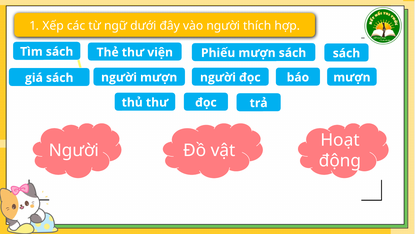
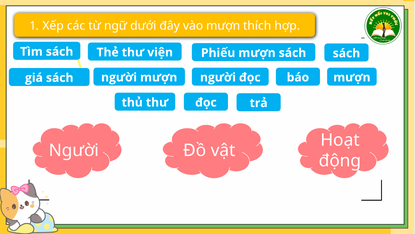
vào người: người -> mượn
